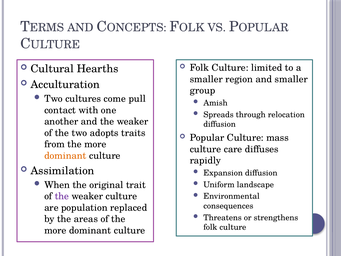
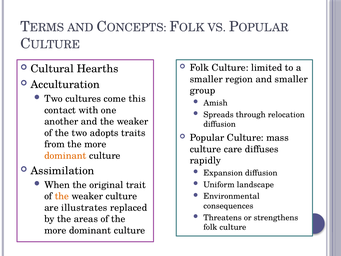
pull: pull -> this
the at (62, 196) colour: purple -> orange
population: population -> illustrates
